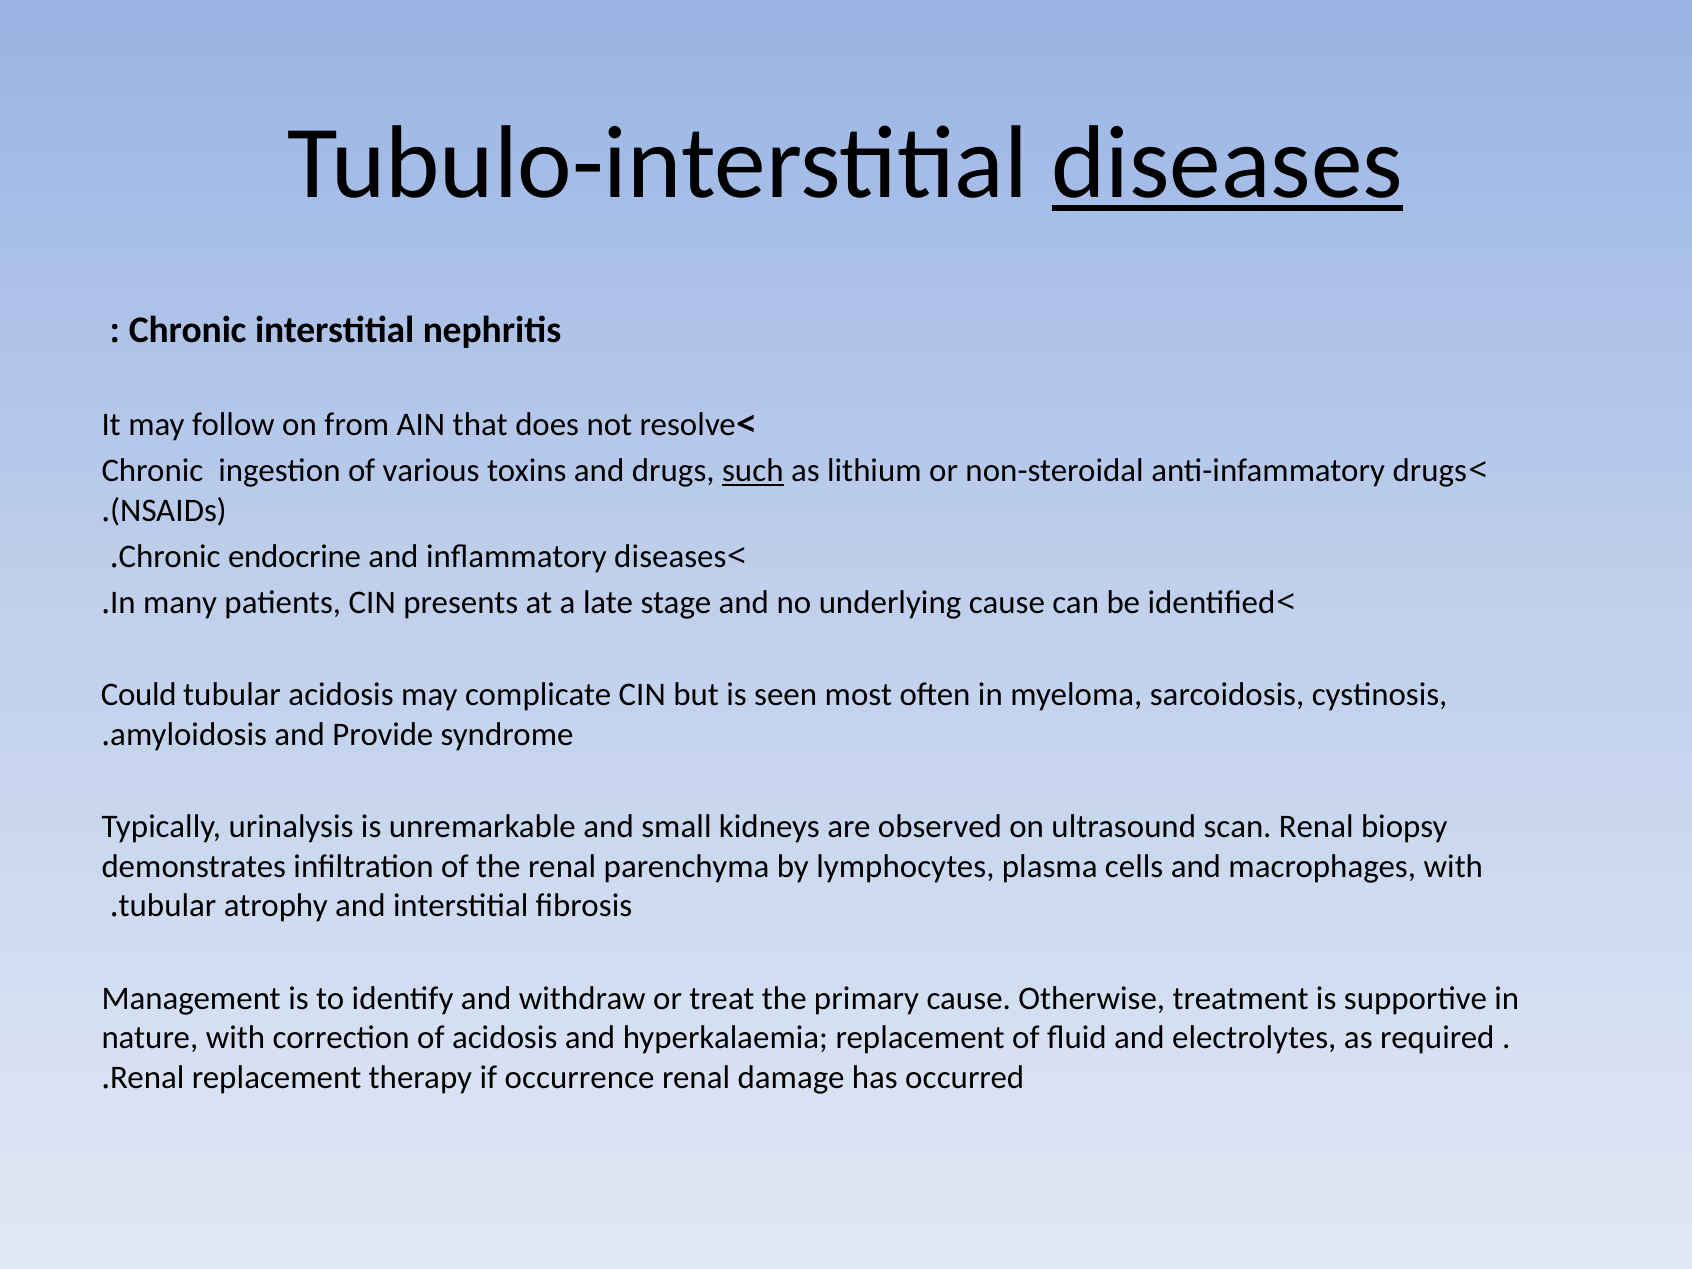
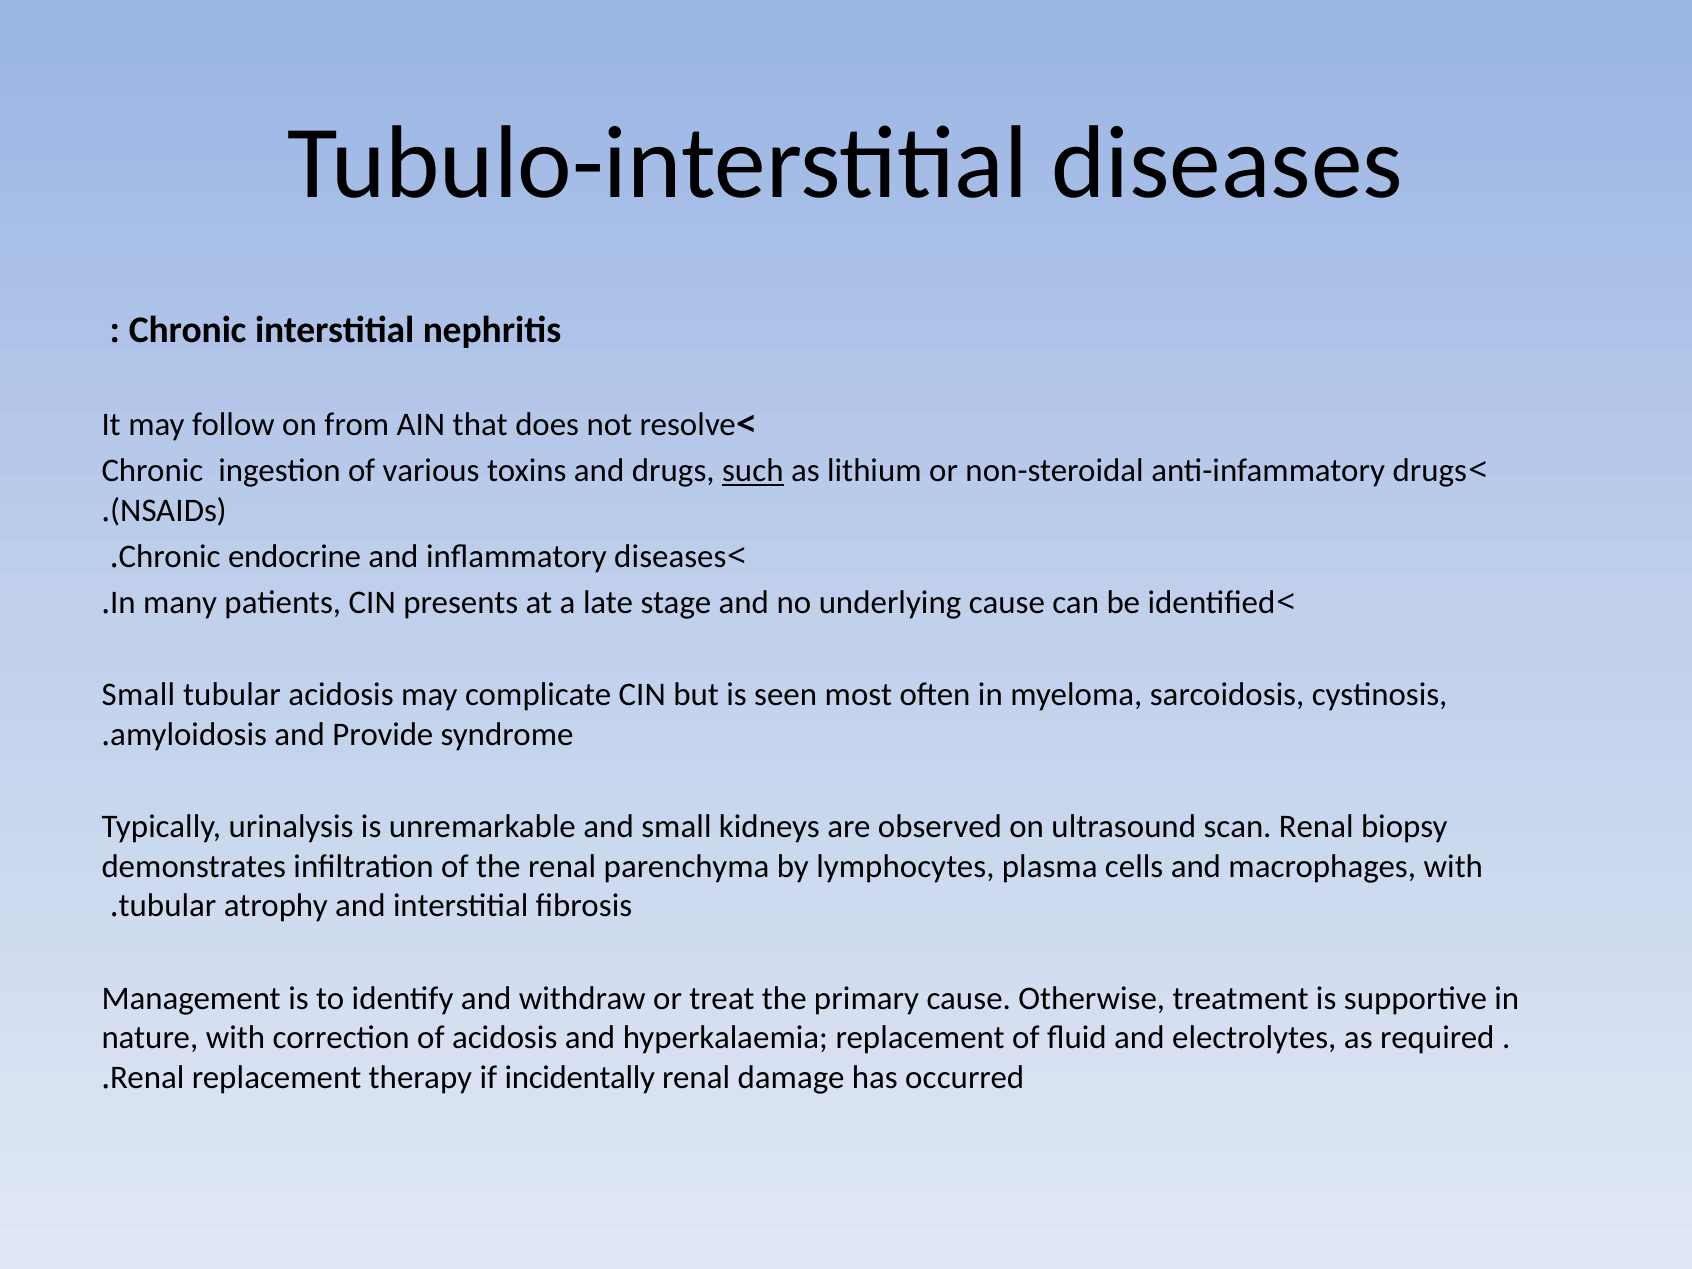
diseases at (1227, 164) underline: present -> none
Could at (139, 695): Could -> Small
occurrence: occurrence -> incidentally
